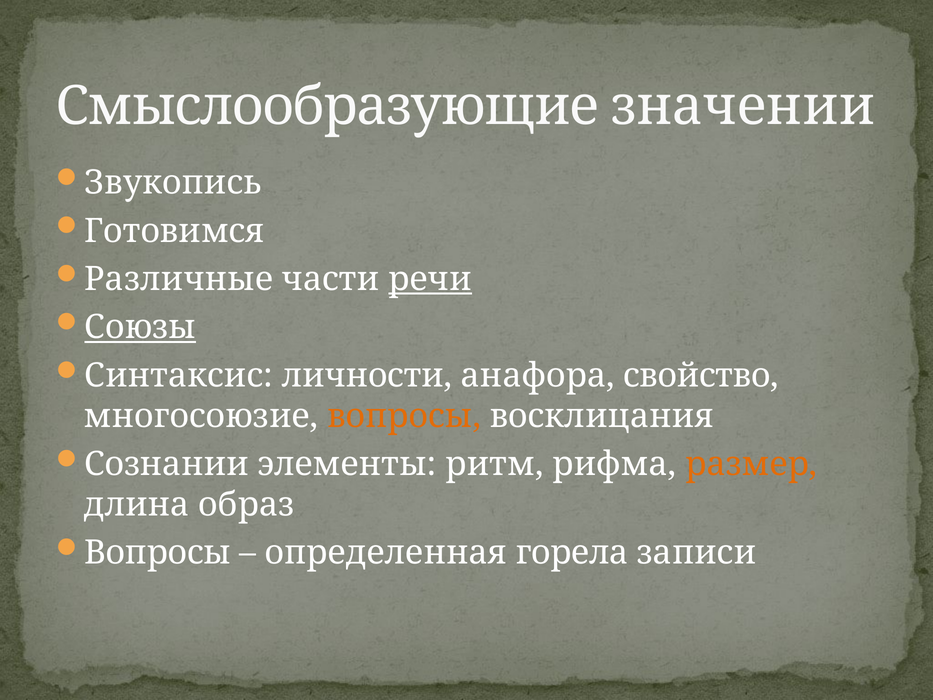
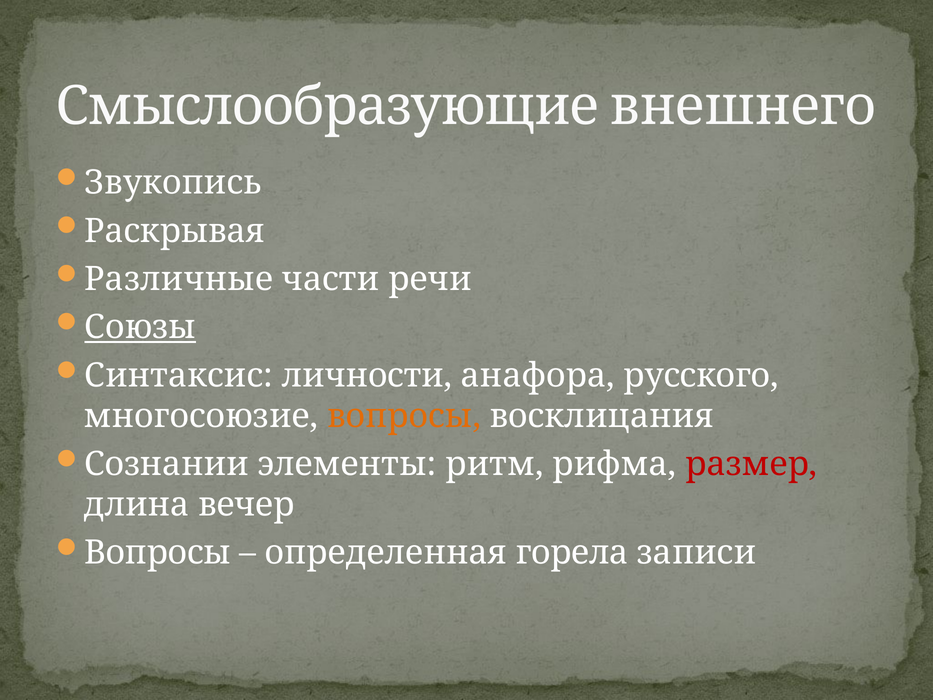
значении: значении -> внешнего
Готовимся: Готовимся -> Раскрывая
речи underline: present -> none
свойство: свойство -> русского
размер colour: orange -> red
образ: образ -> вечер
